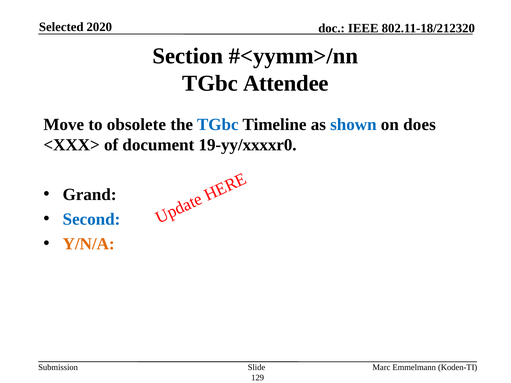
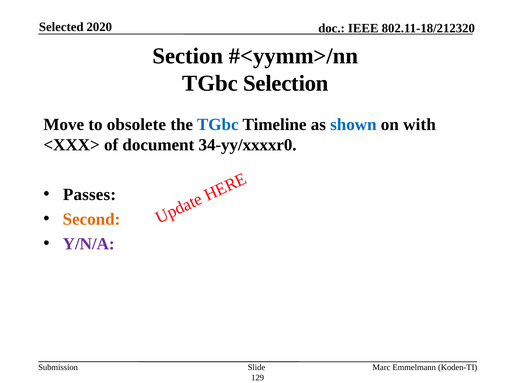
Attendee: Attendee -> Selection
does: does -> with
19-yy/xxxxr0: 19-yy/xxxxr0 -> 34-yy/xxxxr0
Grand: Grand -> Passes
Second colour: blue -> orange
Y/N/A colour: orange -> purple
